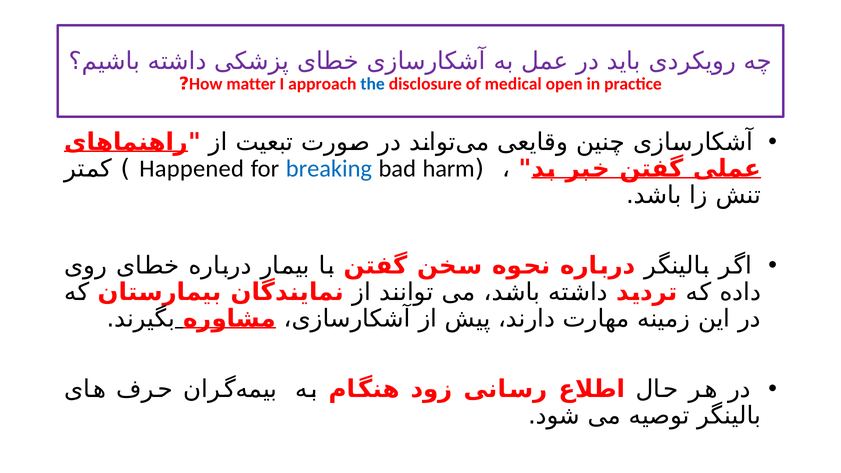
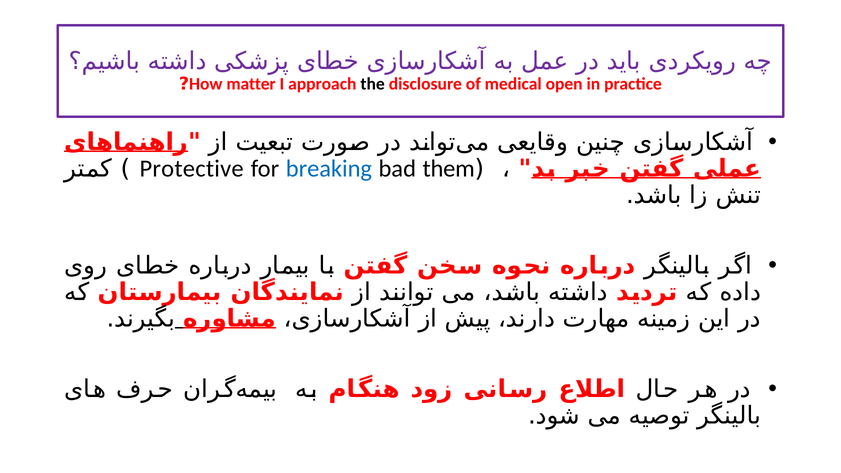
the colour: blue -> black
Happened: Happened -> Protective
harm: harm -> them
